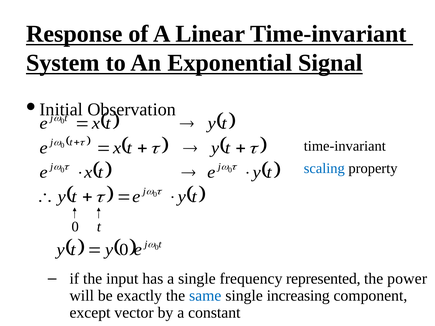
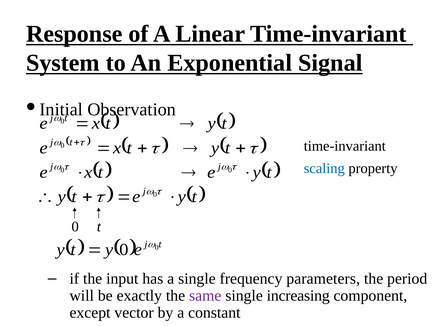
represented: represented -> parameters
power: power -> period
same colour: blue -> purple
